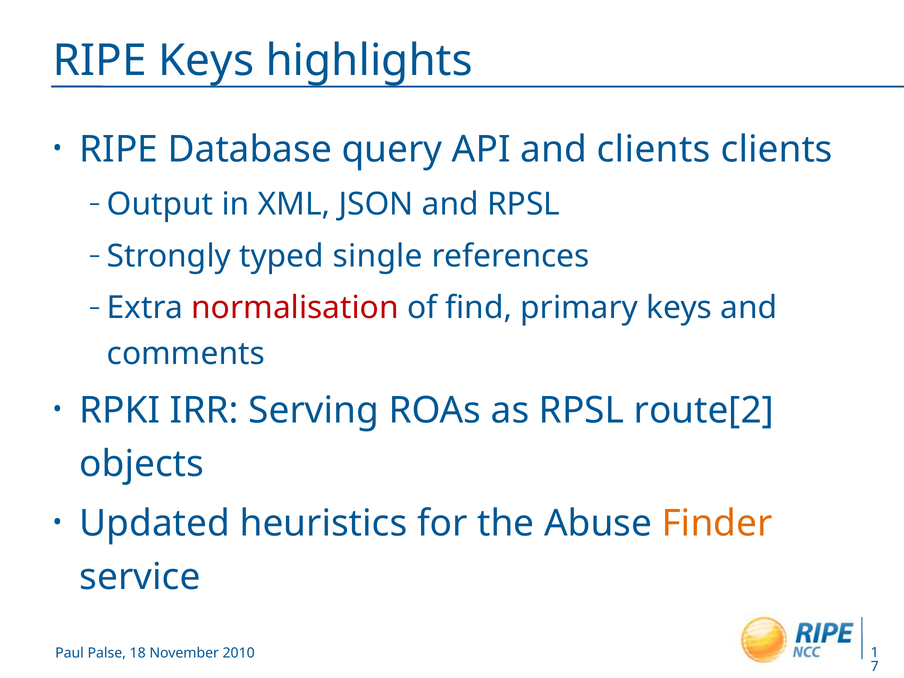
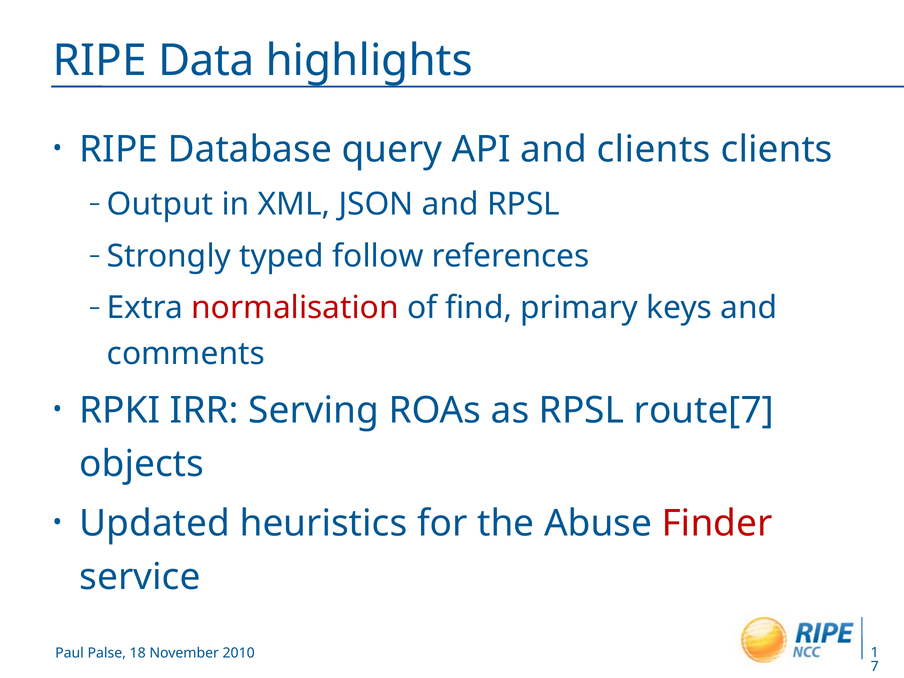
RIPE Keys: Keys -> Data
single: single -> follow
route[2: route[2 -> route[7
Finder colour: orange -> red
